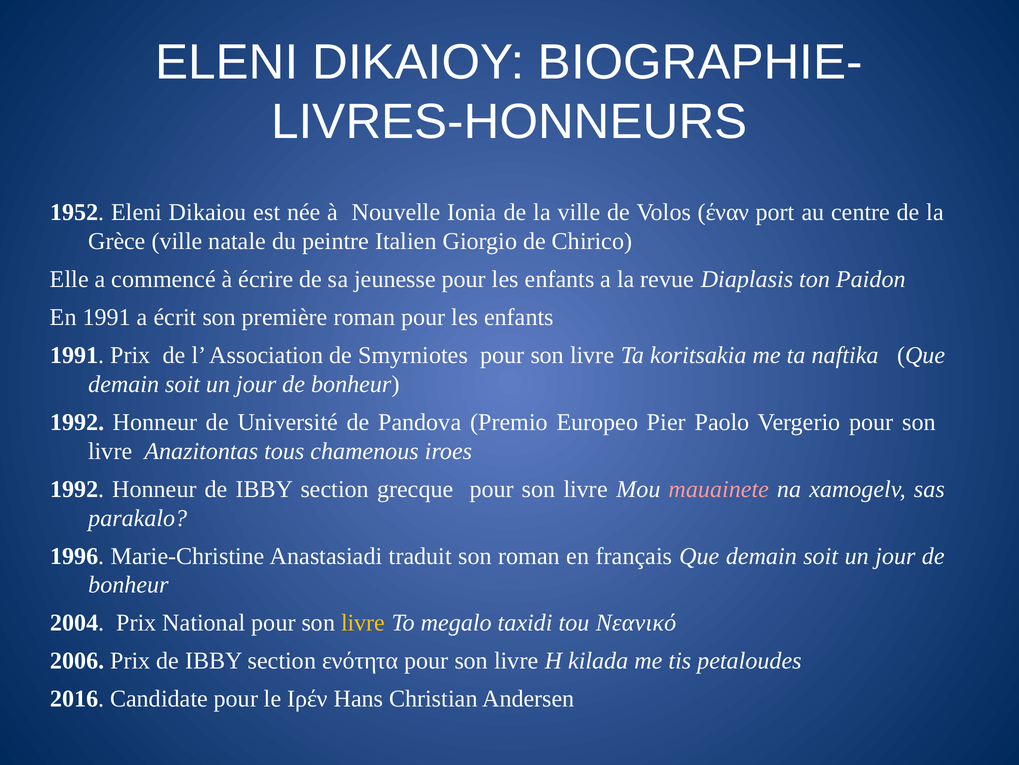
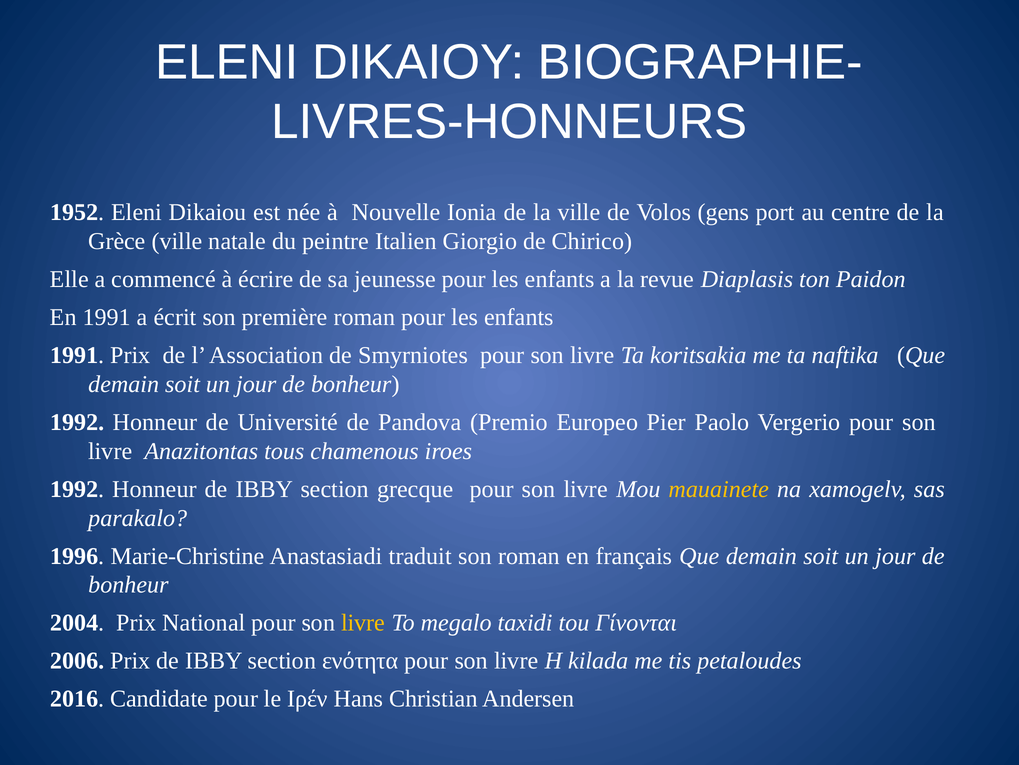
έναν: έναν -> gens
mauainete colour: pink -> yellow
Νεανικό: Νεανικό -> Γίνονται
